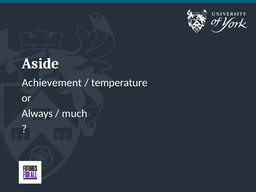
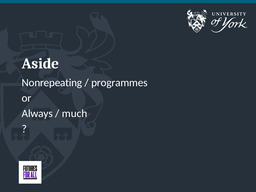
Achievement: Achievement -> Nonrepeating
temperature: temperature -> programmes
